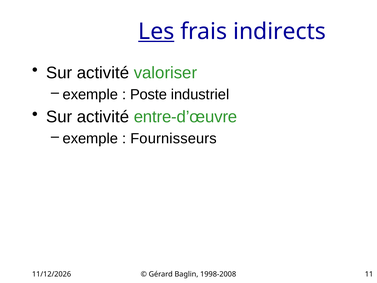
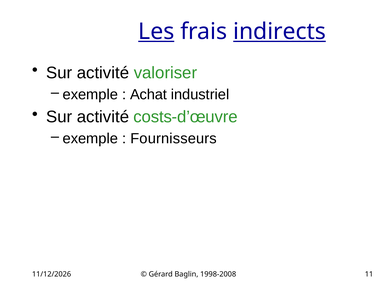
indirects underline: none -> present
Poste: Poste -> Achat
entre-d’œuvre: entre-d’œuvre -> costs-d’œuvre
